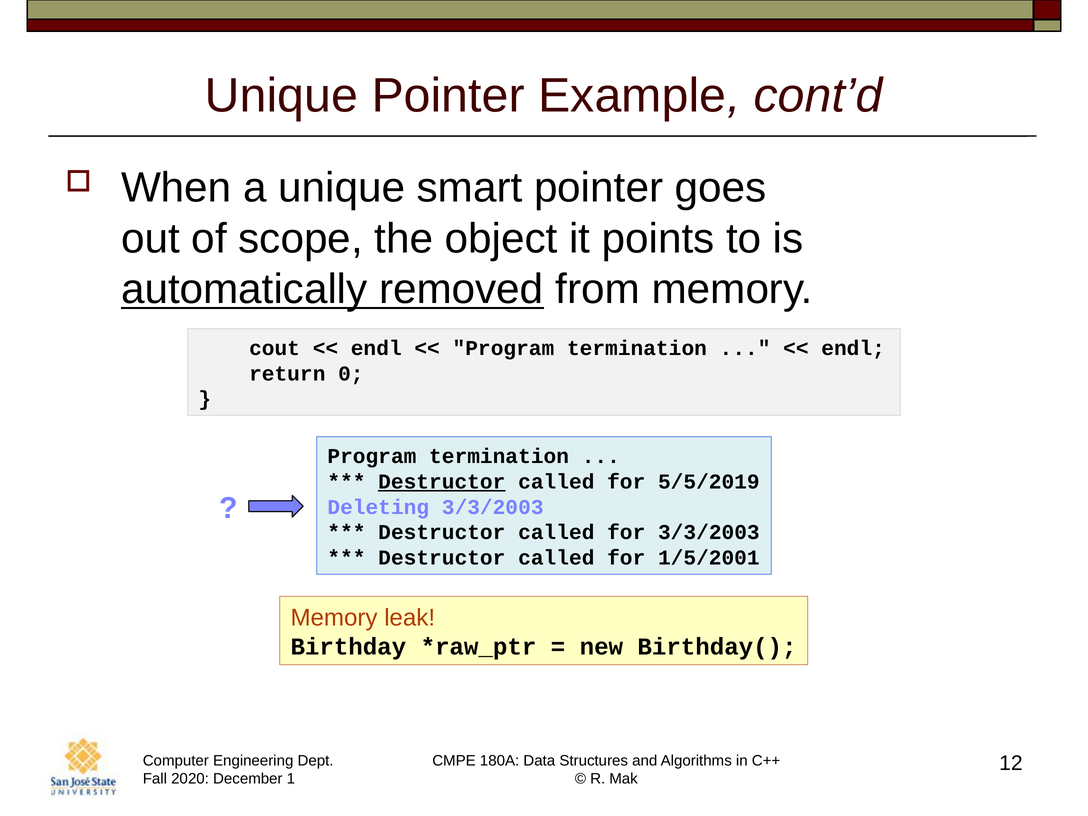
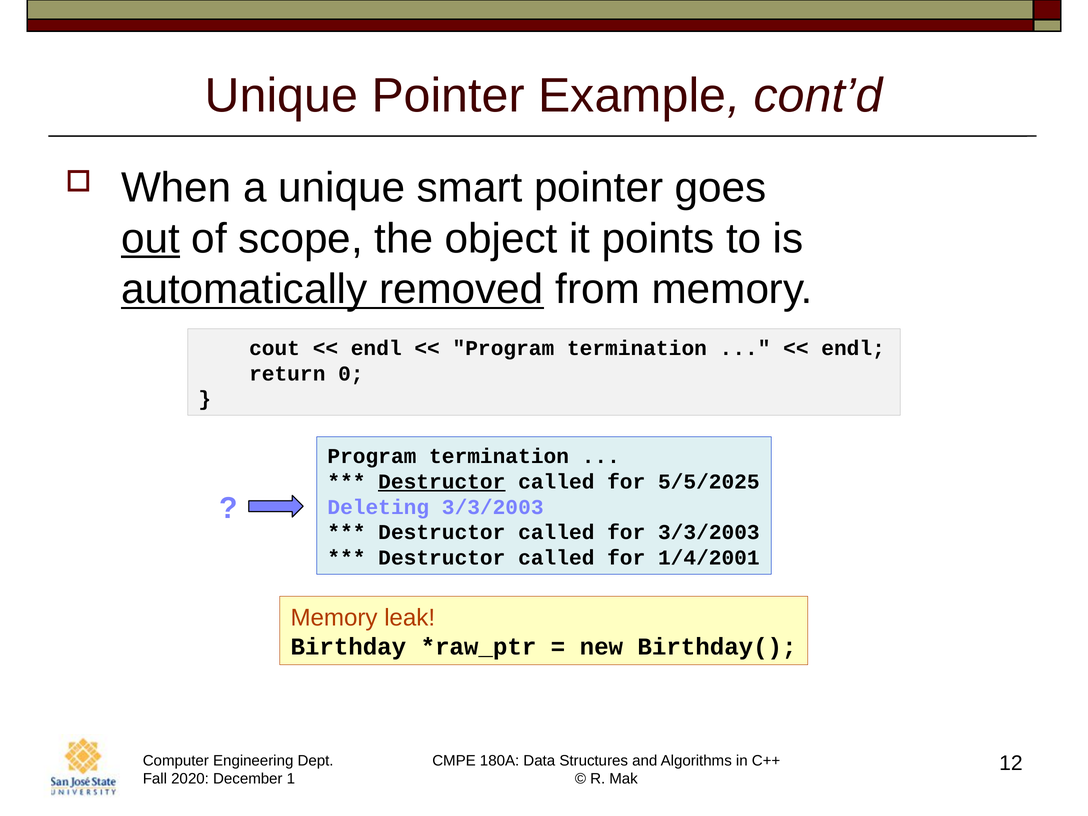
out underline: none -> present
5/5/2019: 5/5/2019 -> 5/5/2025
1/5/2001: 1/5/2001 -> 1/4/2001
